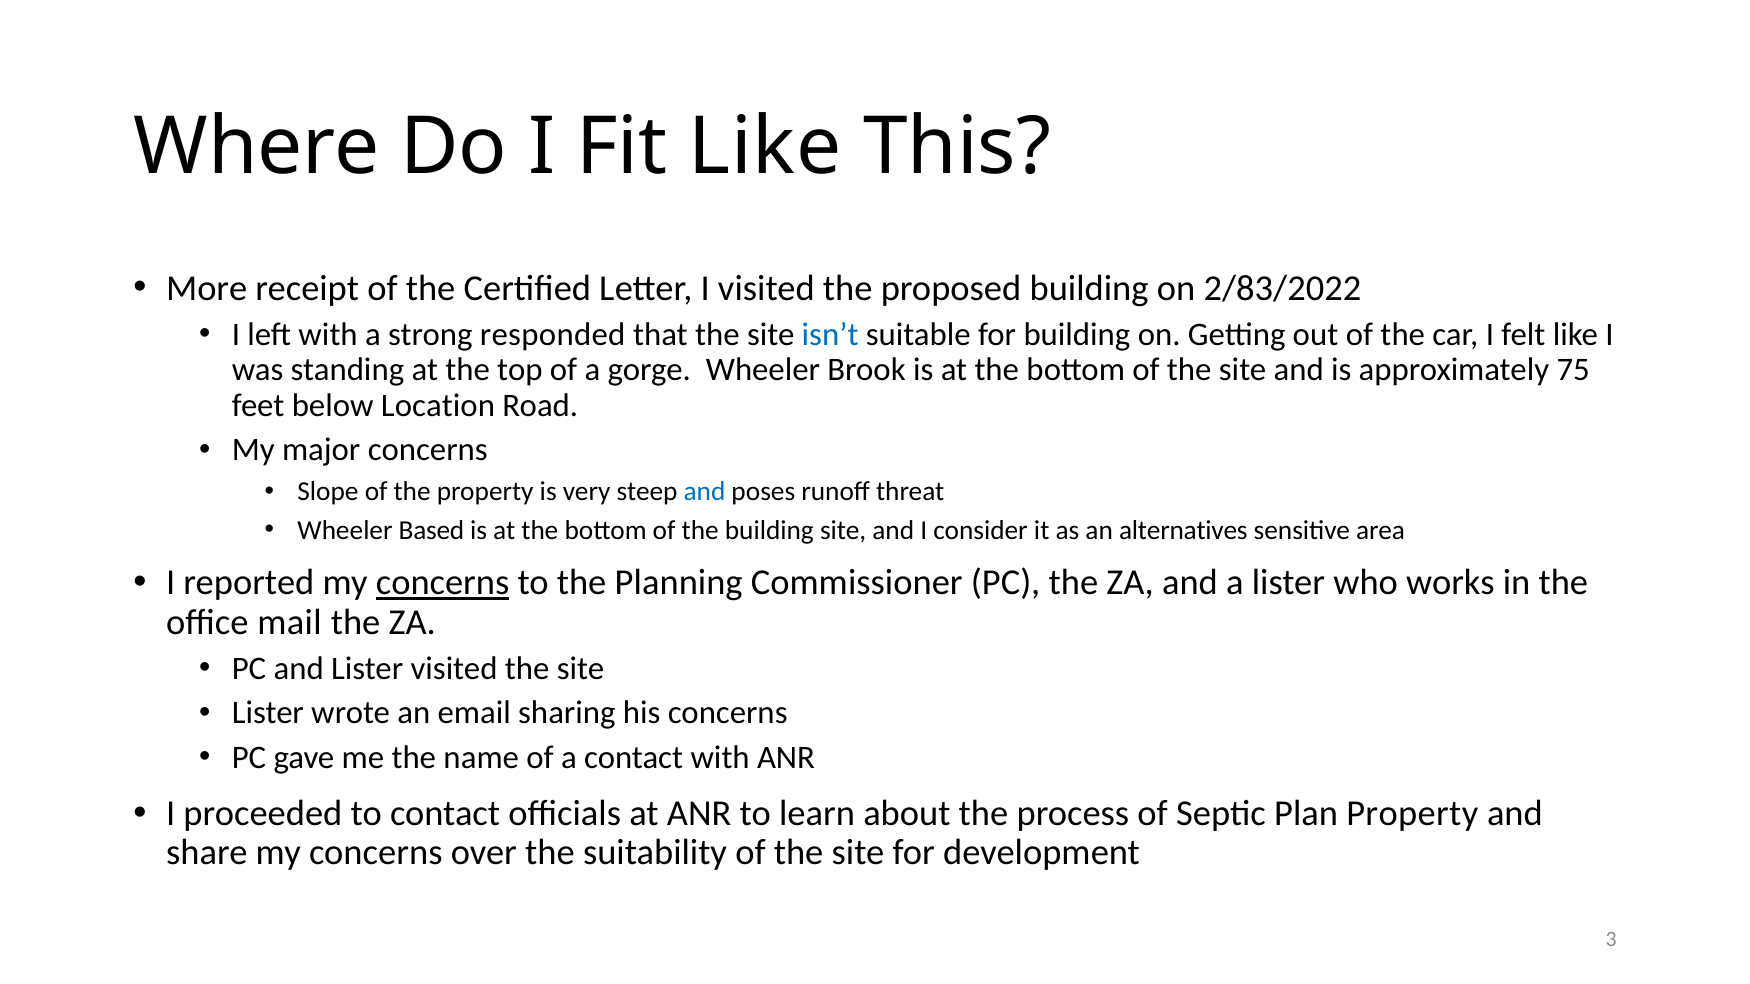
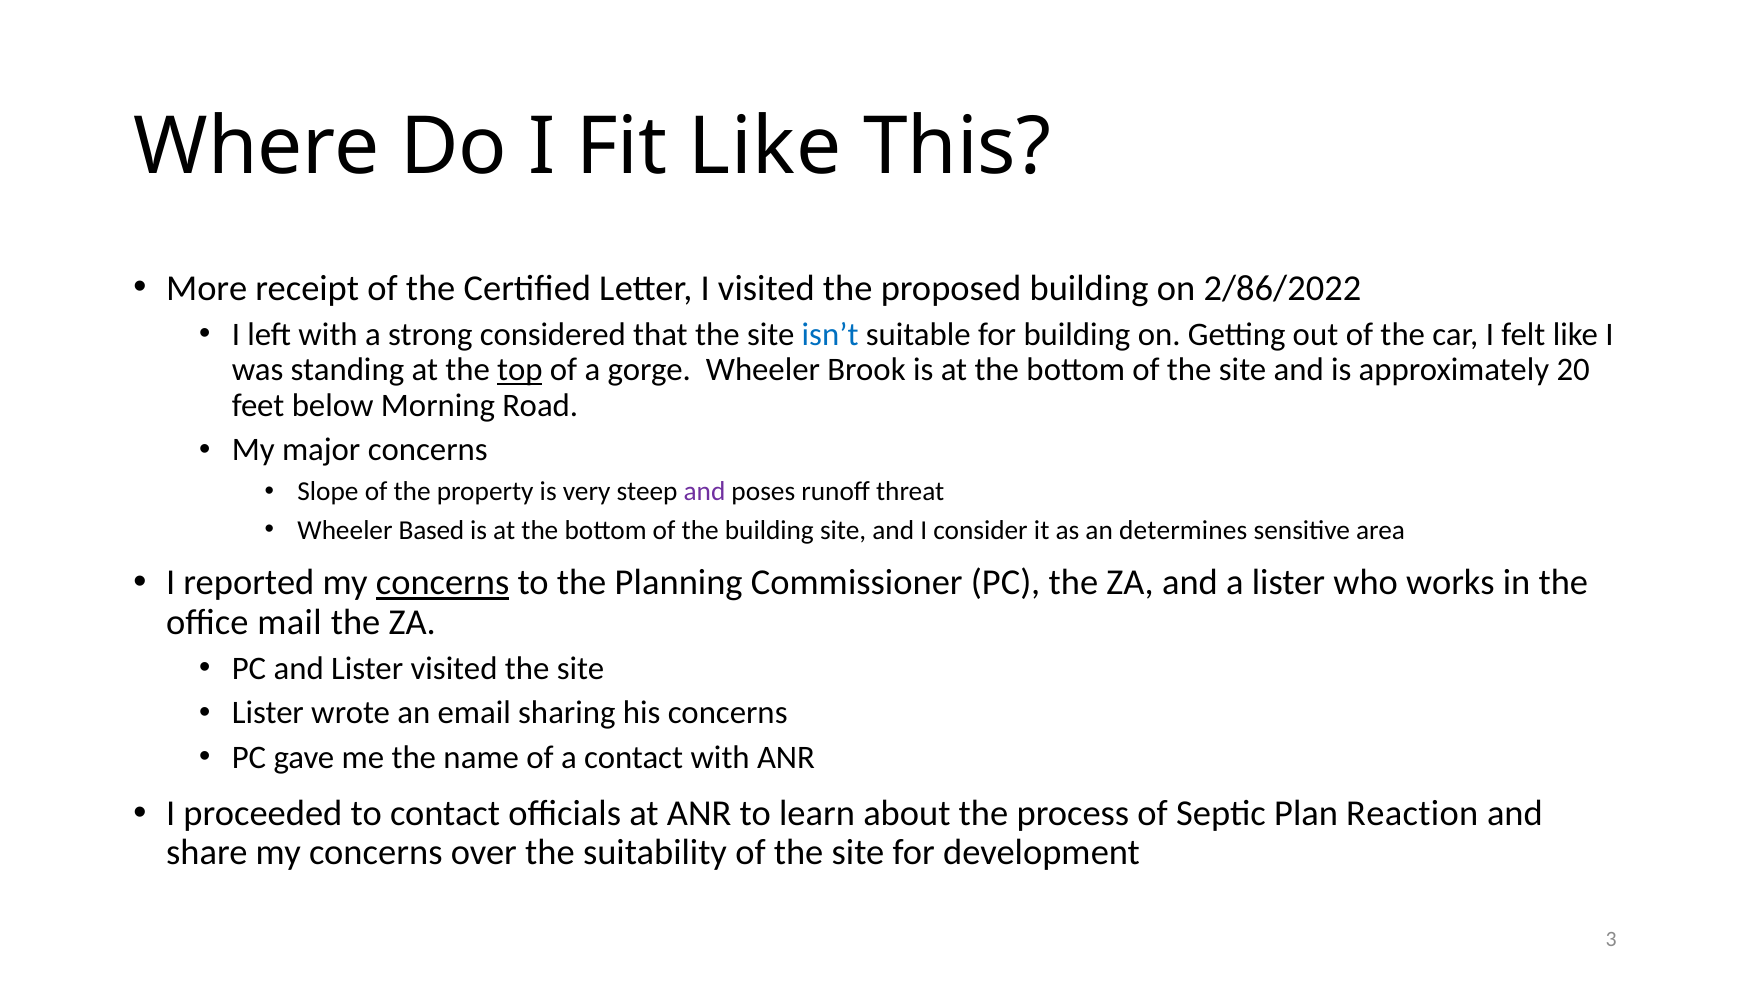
2/83/2022: 2/83/2022 -> 2/86/2022
responded: responded -> considered
top underline: none -> present
75: 75 -> 20
Location: Location -> Morning
and at (705, 492) colour: blue -> purple
alternatives: alternatives -> determines
Plan Property: Property -> Reaction
